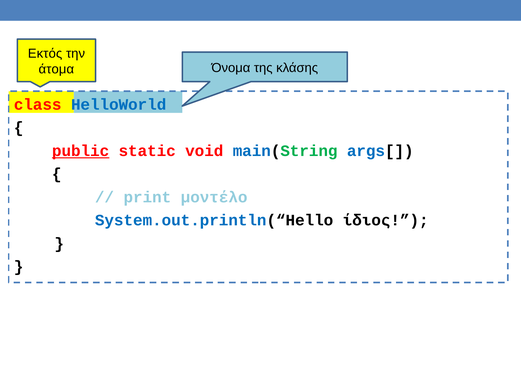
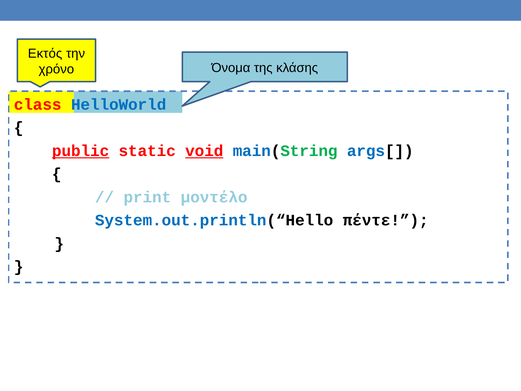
άτομα: άτομα -> χρόνο
void underline: none -> present
ίδιος: ίδιος -> πέντε
